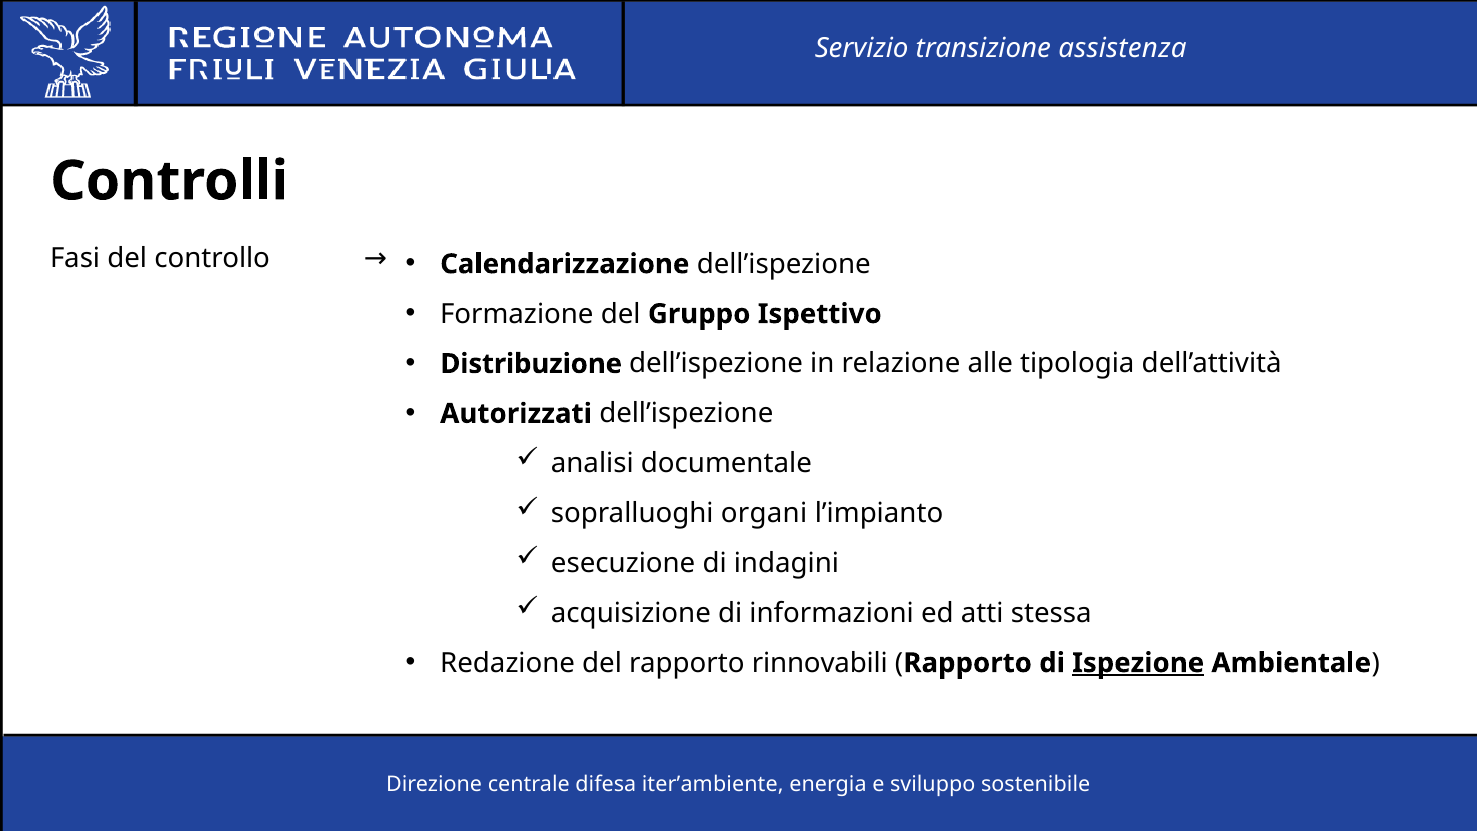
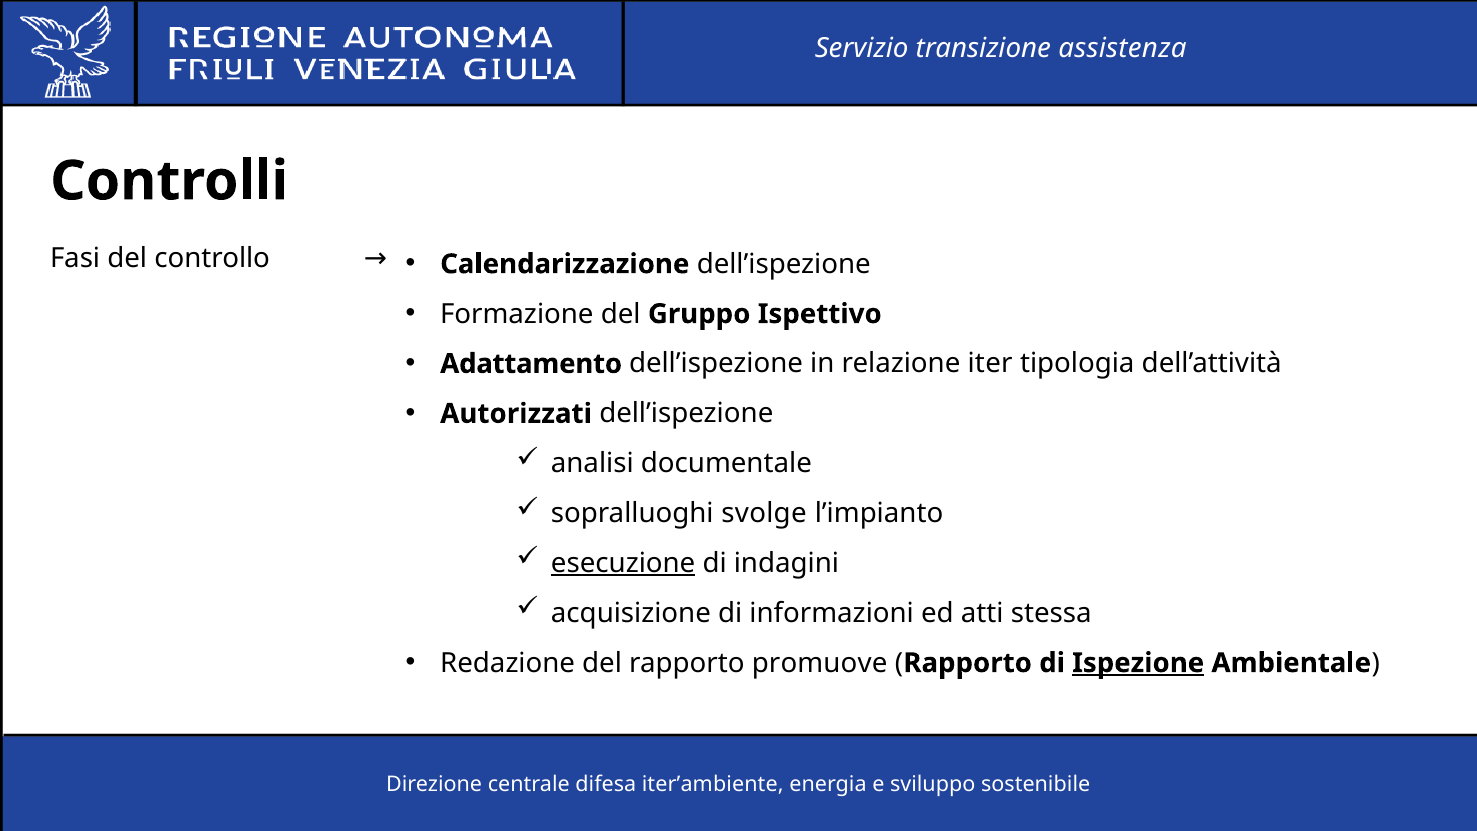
Distribuzione: Distribuzione -> Adattamento
alle: alle -> iter
organi: organi -> svolge
esecuzione underline: none -> present
rinnovabili: rinnovabili -> promuove
